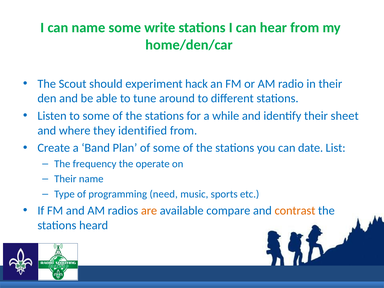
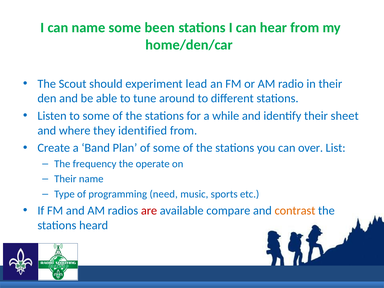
write: write -> been
hack: hack -> lead
date: date -> over
are colour: orange -> red
